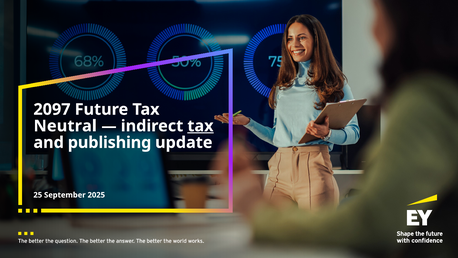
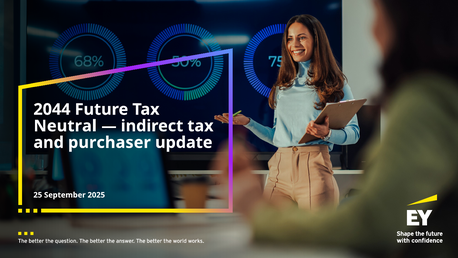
2097: 2097 -> 2044
tax at (200, 126) underline: present -> none
publishing: publishing -> purchaser
